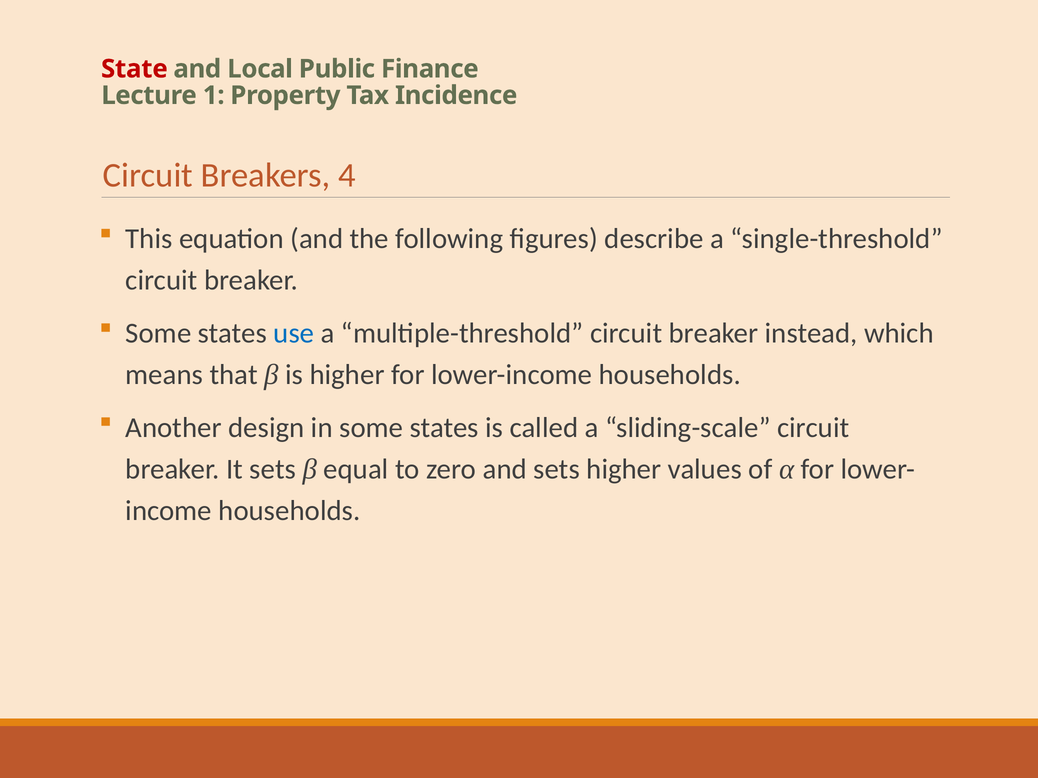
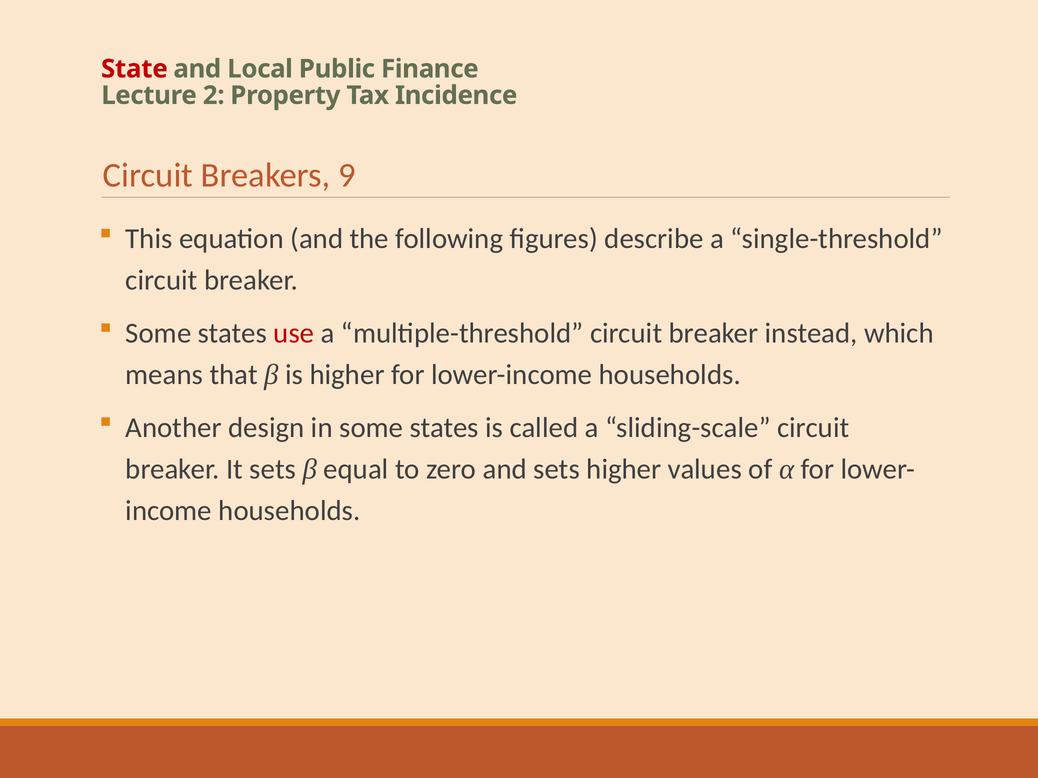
1: 1 -> 2
4: 4 -> 9
use colour: blue -> red
